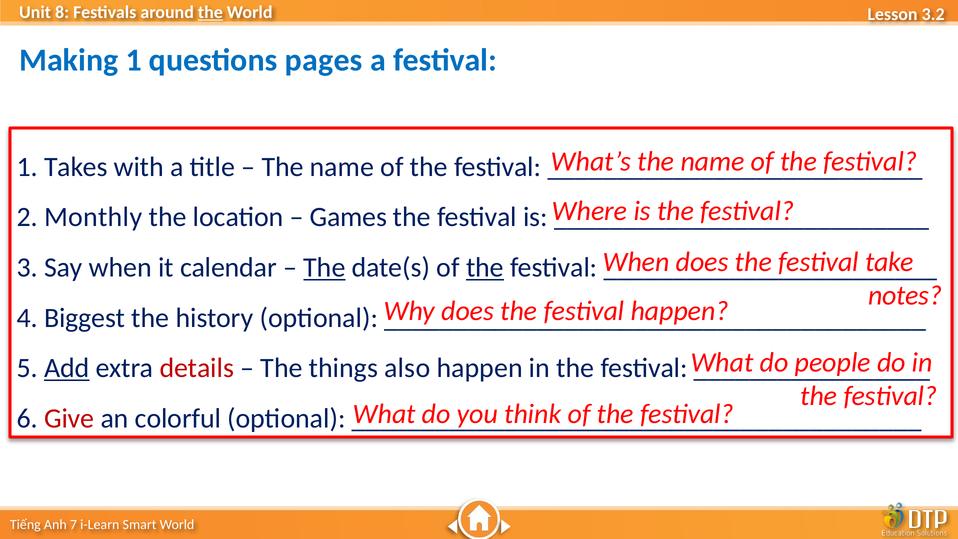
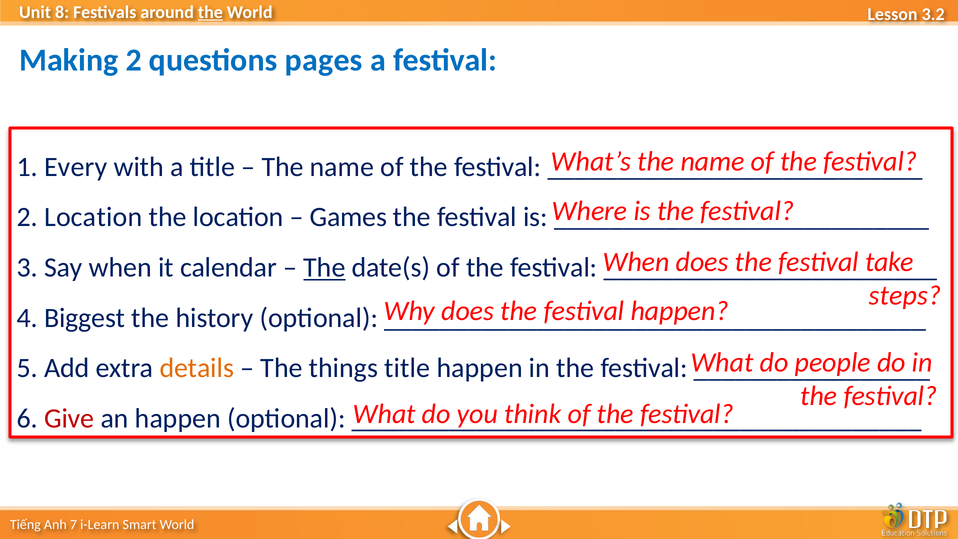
Making 1: 1 -> 2
Takes: Takes -> Every
Monthly at (93, 217): Monthly -> Location
the at (485, 268) underline: present -> none
notes: notes -> steps
Add underline: present -> none
details colour: red -> orange
things also: also -> title
an colorful: colorful -> happen
